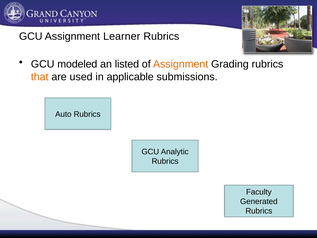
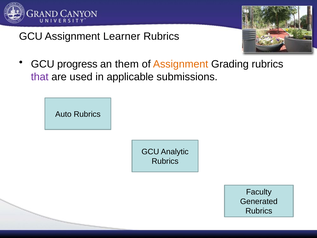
modeled: modeled -> progress
listed: listed -> them
that colour: orange -> purple
